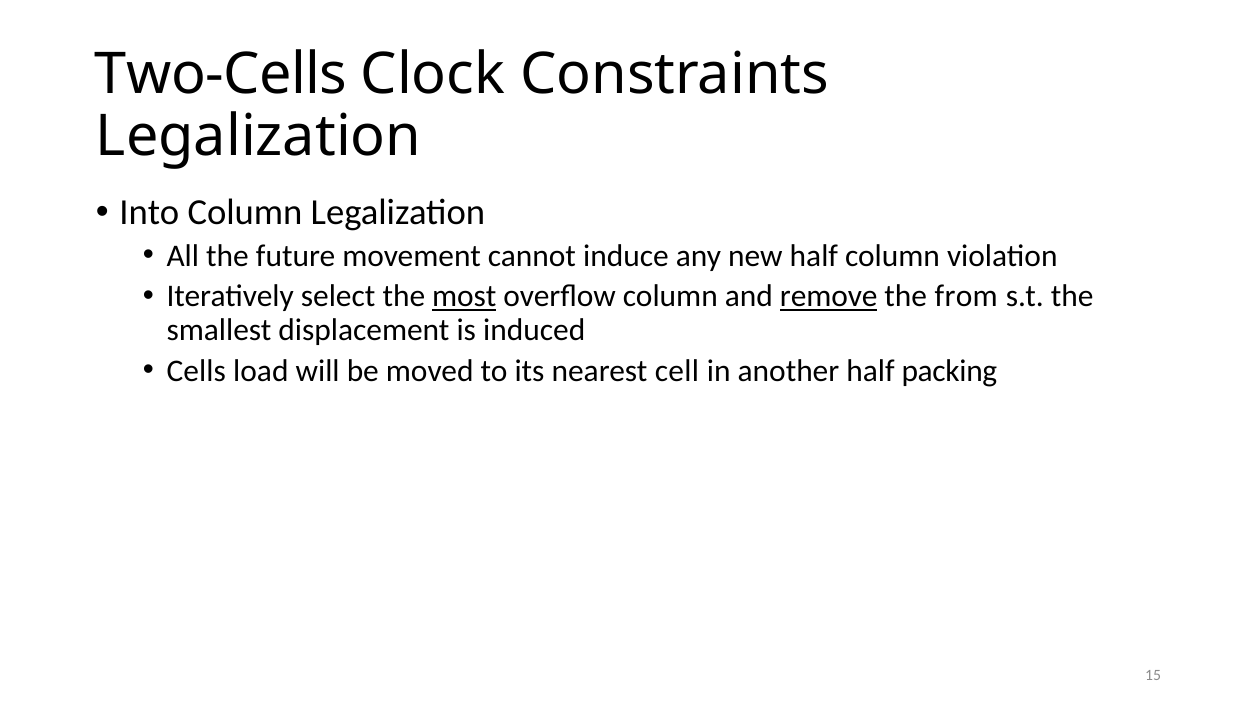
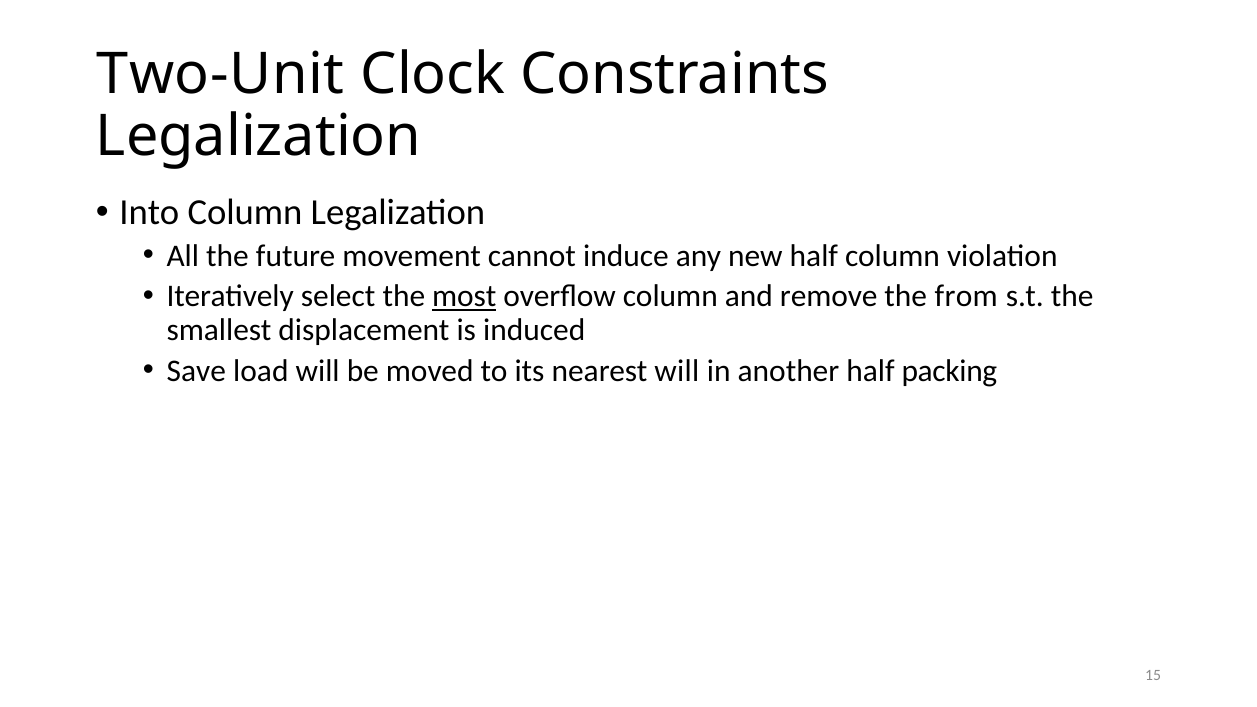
Two-Cells: Two-Cells -> Two-Unit
remove underline: present -> none
Cells: Cells -> Save
nearest cell: cell -> will
